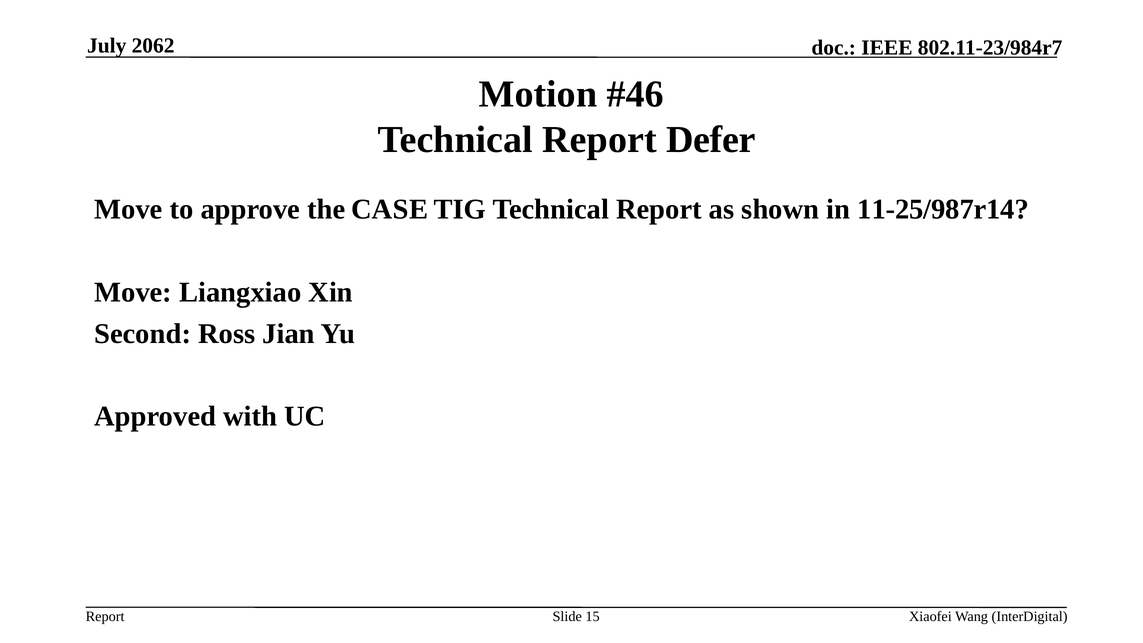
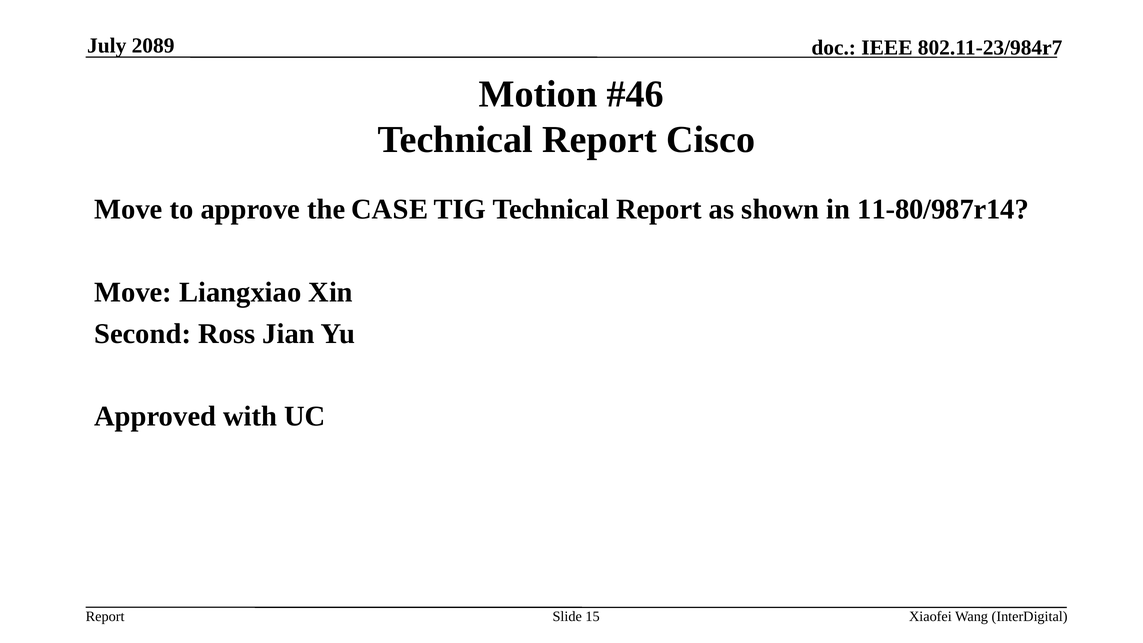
2062: 2062 -> 2089
Defer: Defer -> Cisco
11-25/987r14: 11-25/987r14 -> 11-80/987r14
